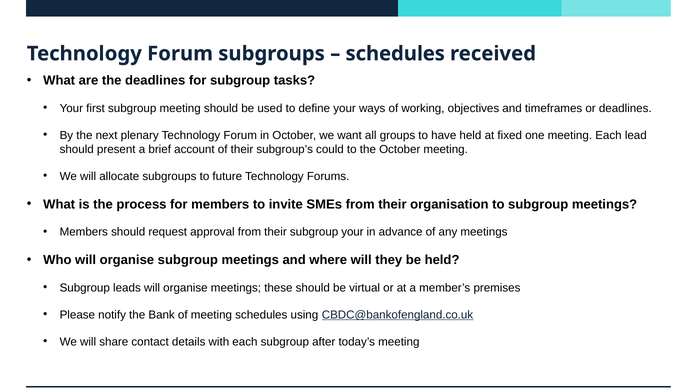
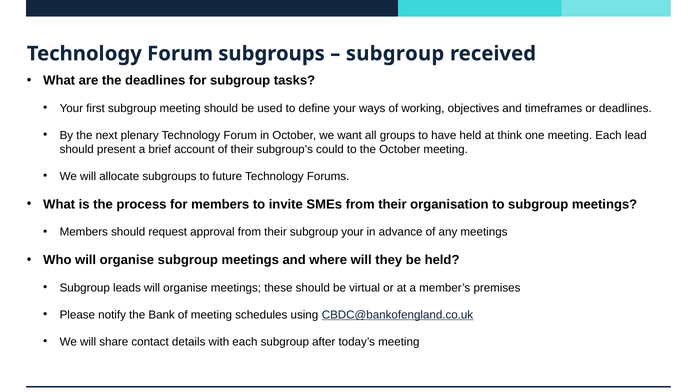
schedules at (395, 54): schedules -> subgroup
fixed: fixed -> think
